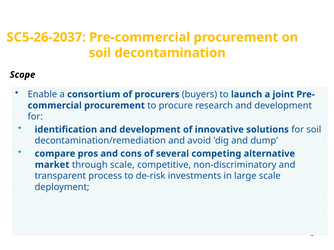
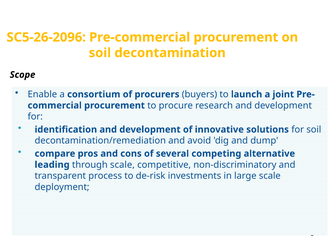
SC5-26-2037: SC5-26-2037 -> SC5-26-2096
market: market -> leading
